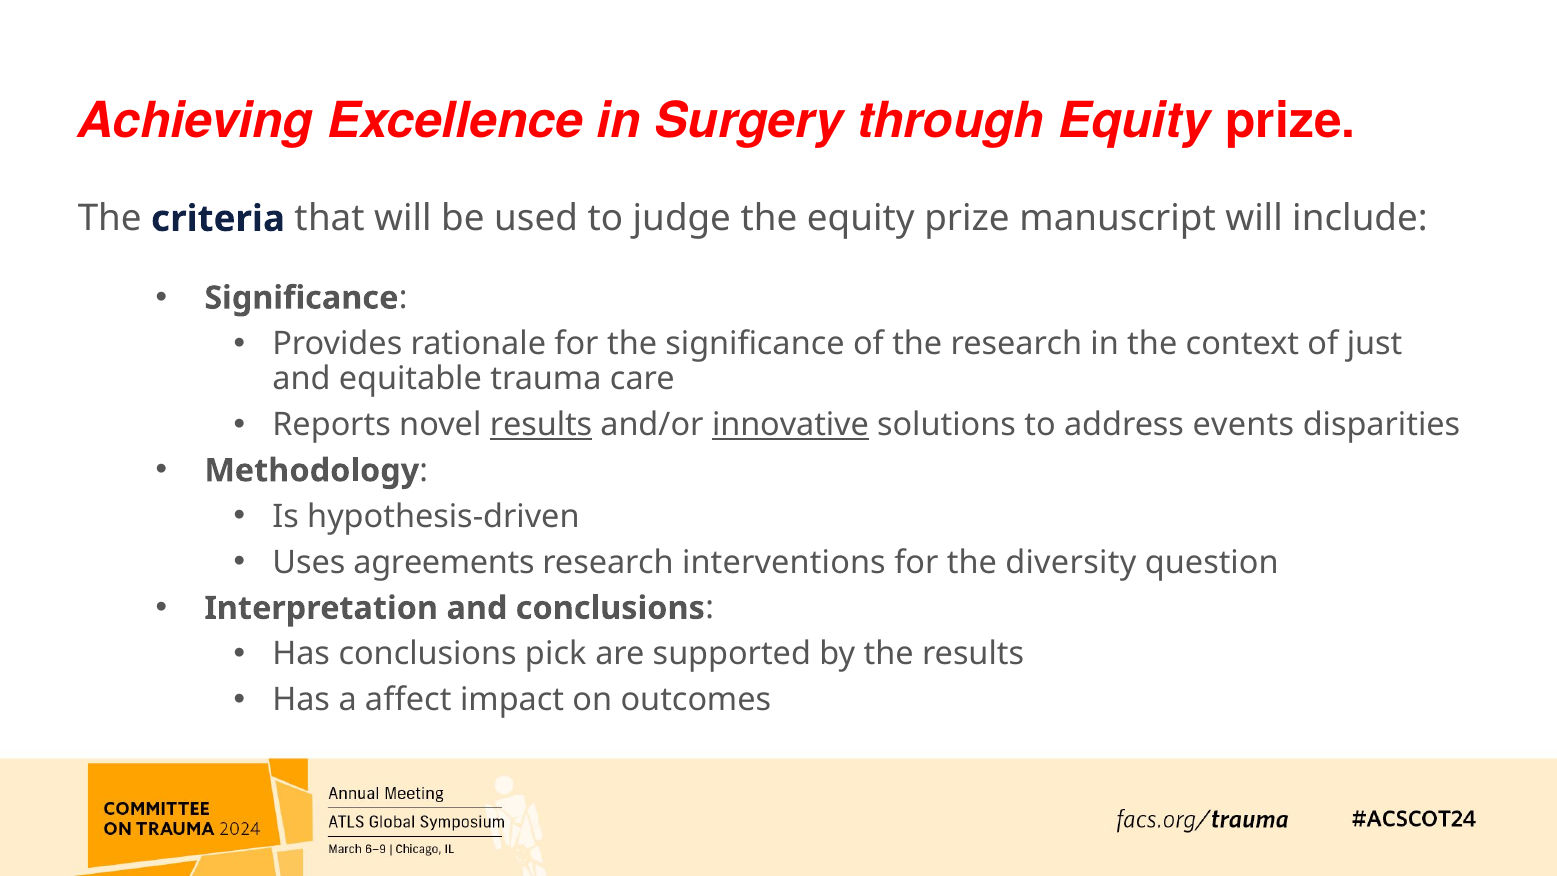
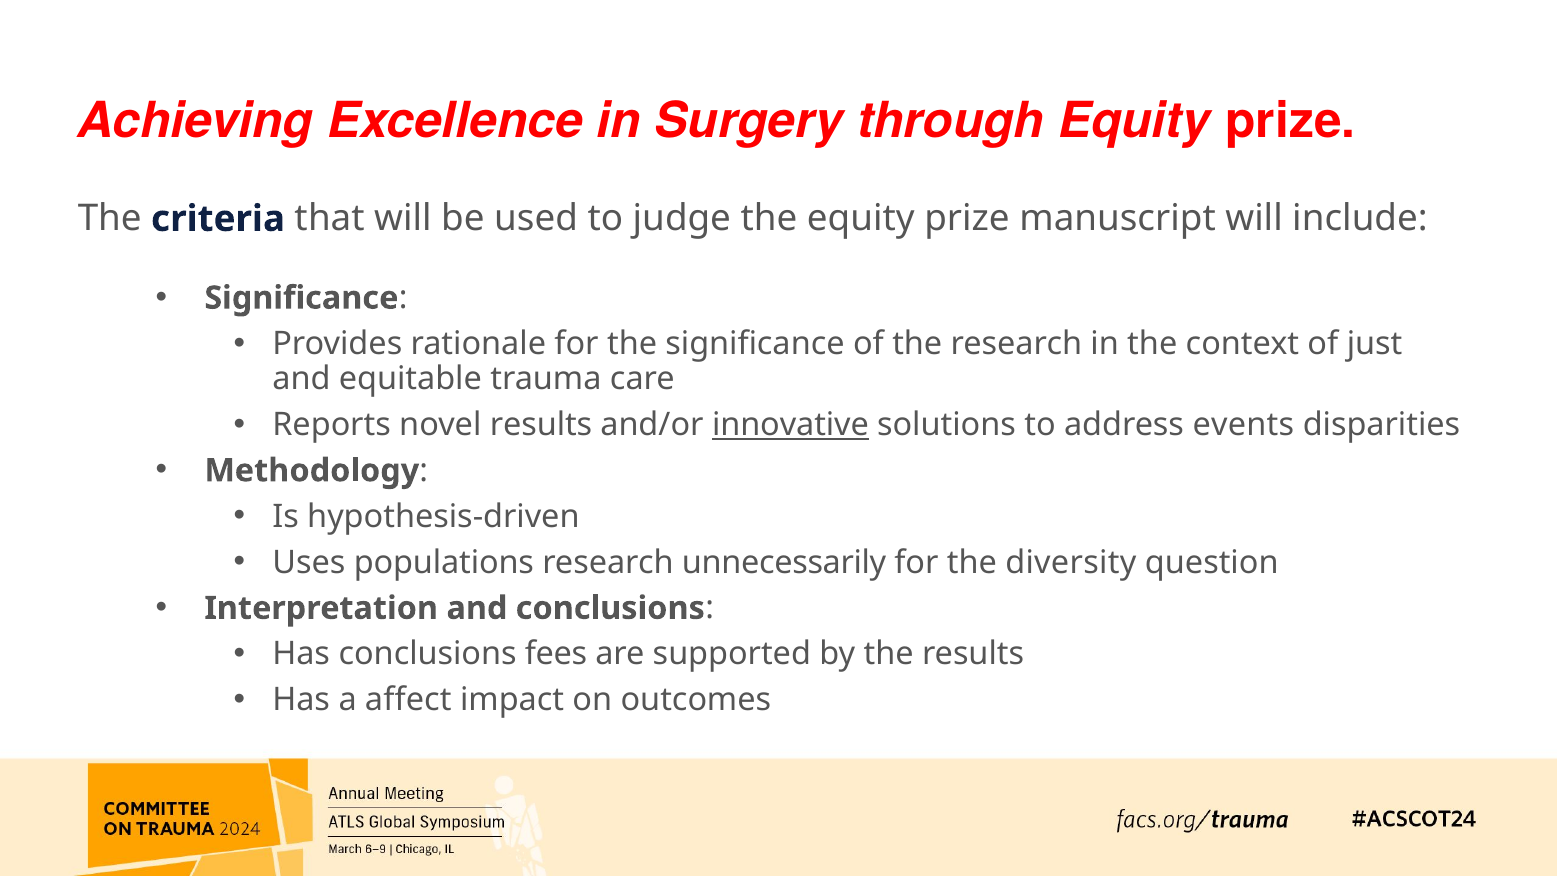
results at (541, 425) underline: present -> none
agreements: agreements -> populations
interventions: interventions -> unnecessarily
pick: pick -> fees
